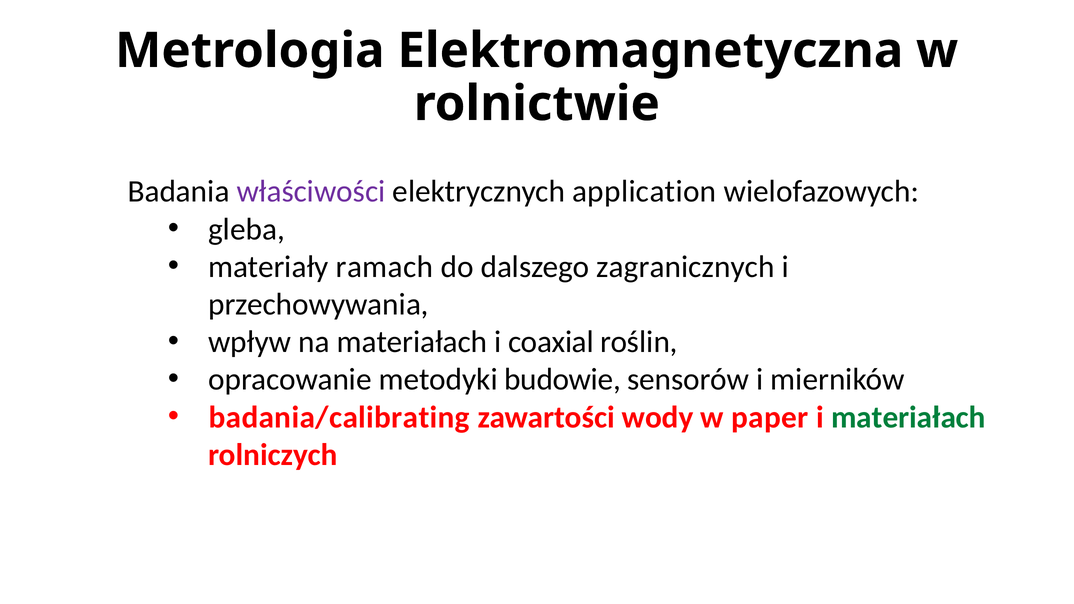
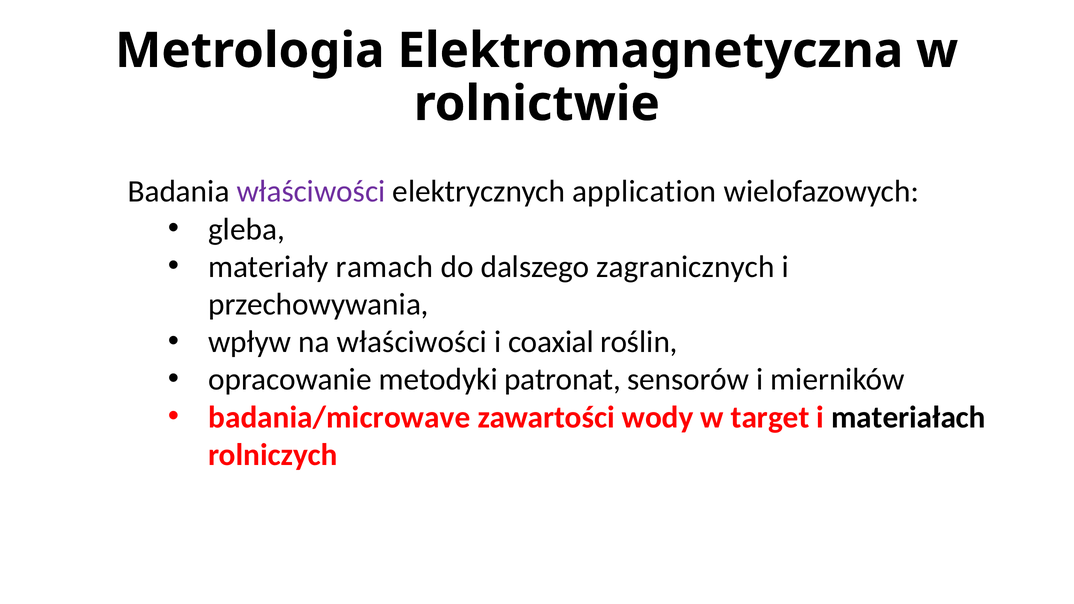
na materiałach: materiałach -> właściwości
budowie: budowie -> patronat
badania/calibrating: badania/calibrating -> badania/microwave
paper: paper -> target
materiałach at (908, 417) colour: green -> black
